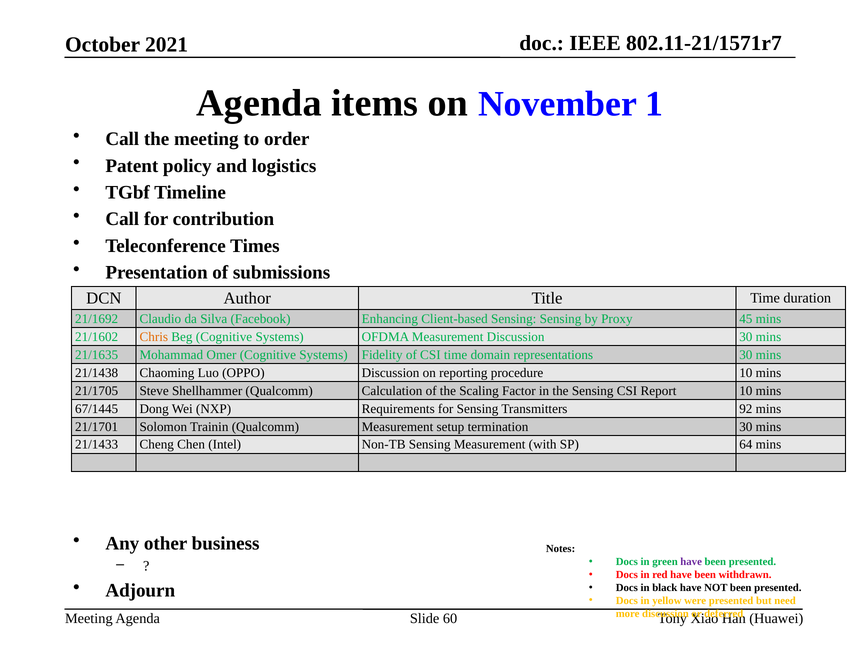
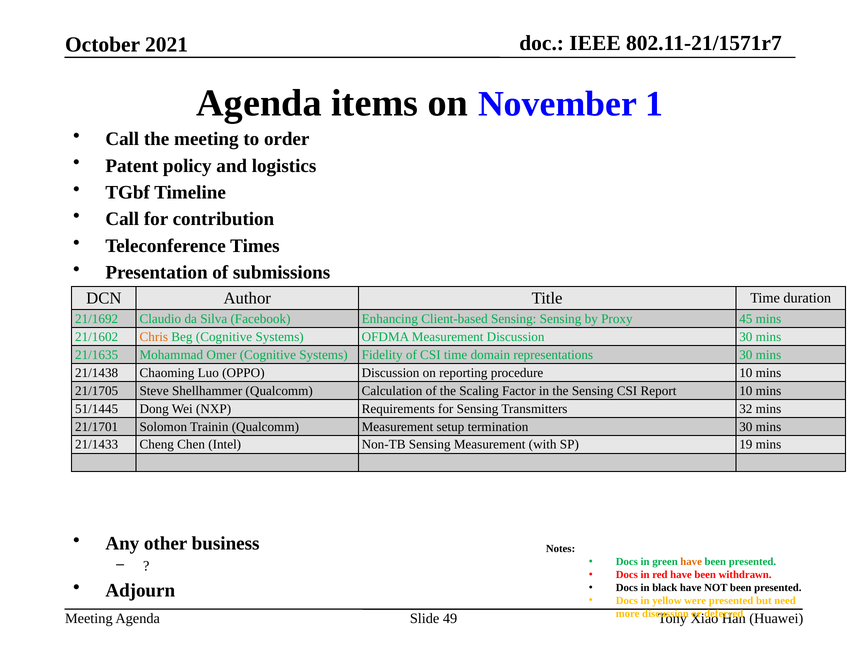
67/1445: 67/1445 -> 51/1445
92: 92 -> 32
64: 64 -> 19
have at (691, 562) colour: purple -> orange
60: 60 -> 49
